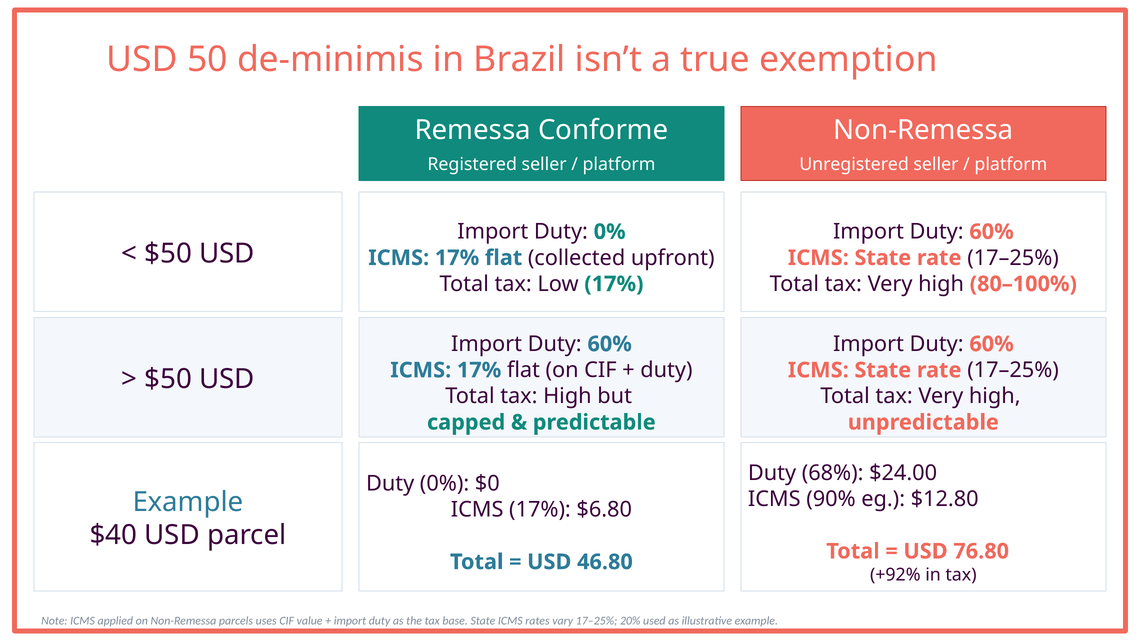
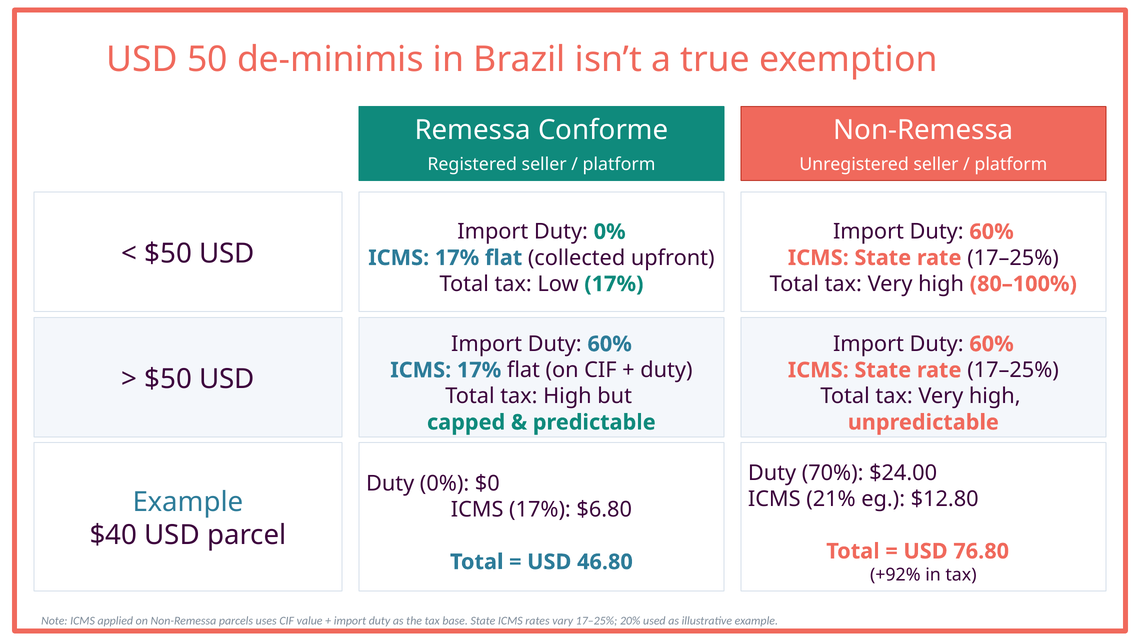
68%: 68% -> 70%
90%: 90% -> 21%
